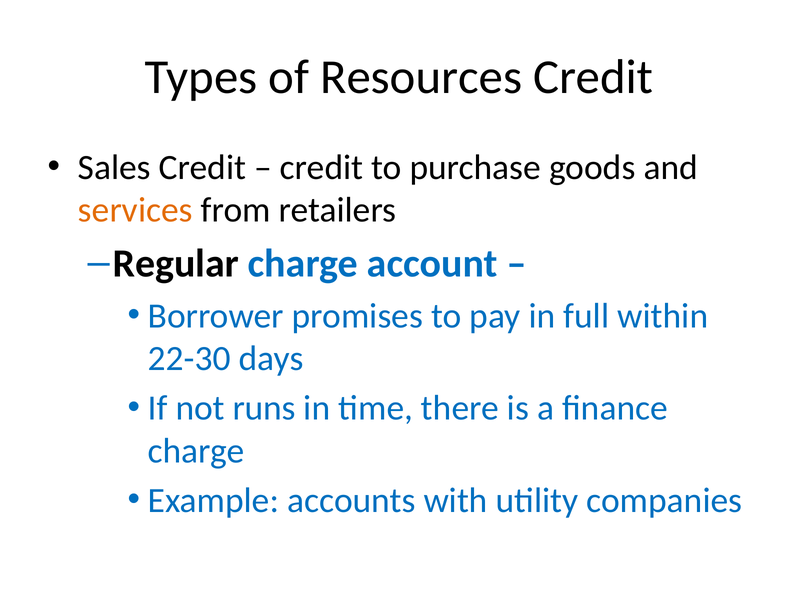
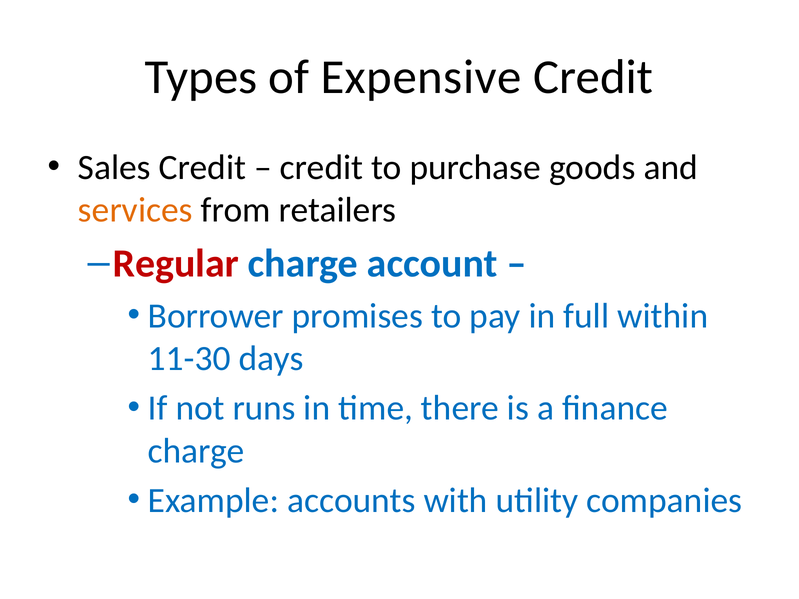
Resources: Resources -> Expensive
Regular colour: black -> red
22-30: 22-30 -> 11-30
